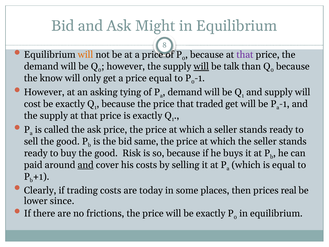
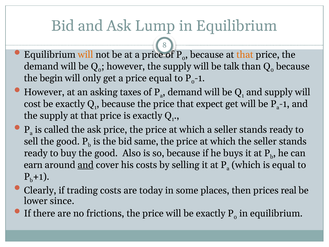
Might: Might -> Lump
that at (245, 55) colour: purple -> orange
will at (201, 66) underline: present -> none
know: know -> begin
tying: tying -> taxes
traded: traded -> expect
Risk: Risk -> Also
paid: paid -> earn
